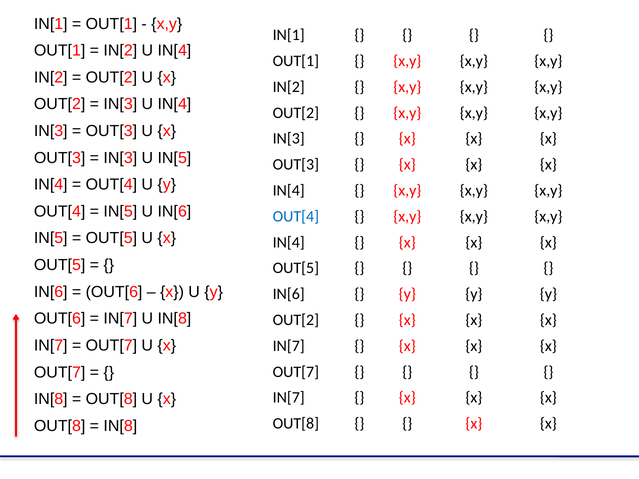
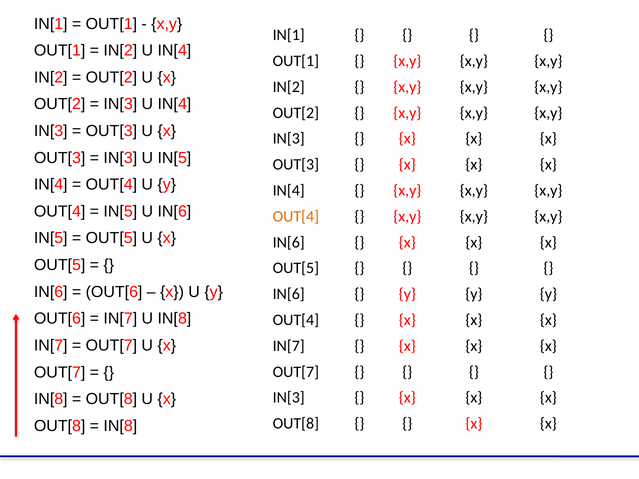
OUT[4 at (296, 216) colour: blue -> orange
IN[4 at (289, 242): IN[4 -> IN[6
OUT[2 at (296, 320): OUT[2 -> OUT[4
IN[7 at (289, 398): IN[7 -> IN[3
